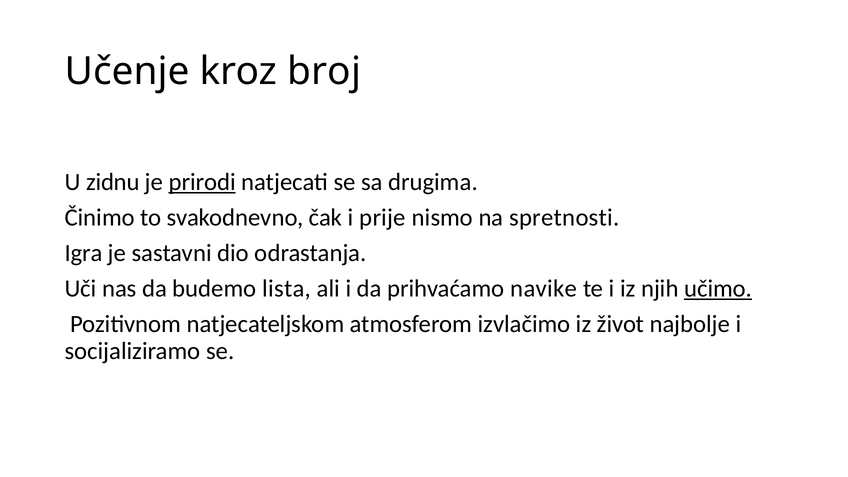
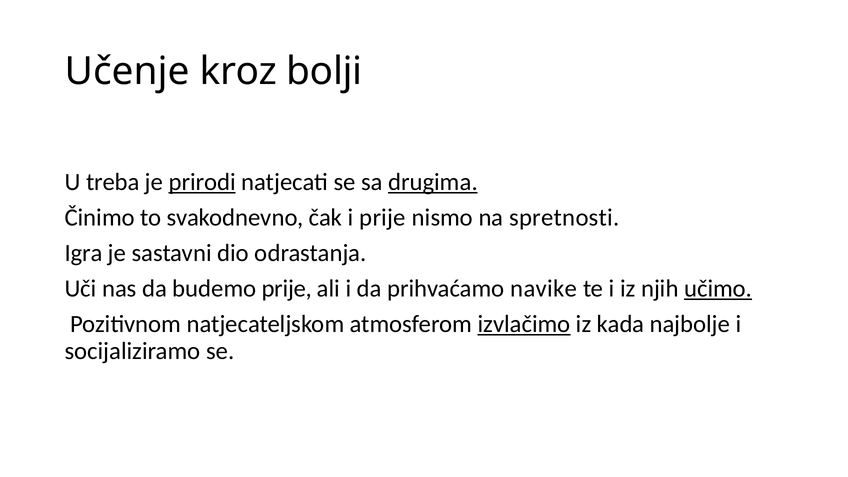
broj: broj -> bolji
zidnu: zidnu -> treba
drugima underline: none -> present
budemo lista: lista -> prije
izvlačimo underline: none -> present
život: život -> kada
